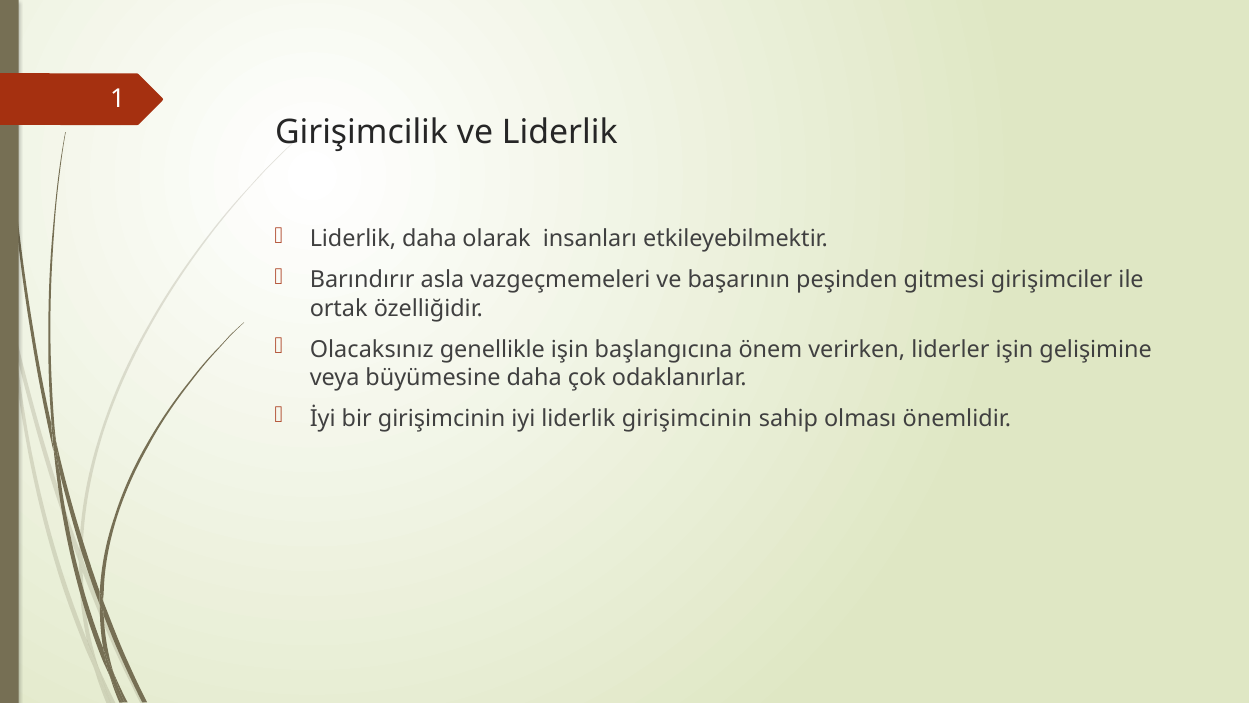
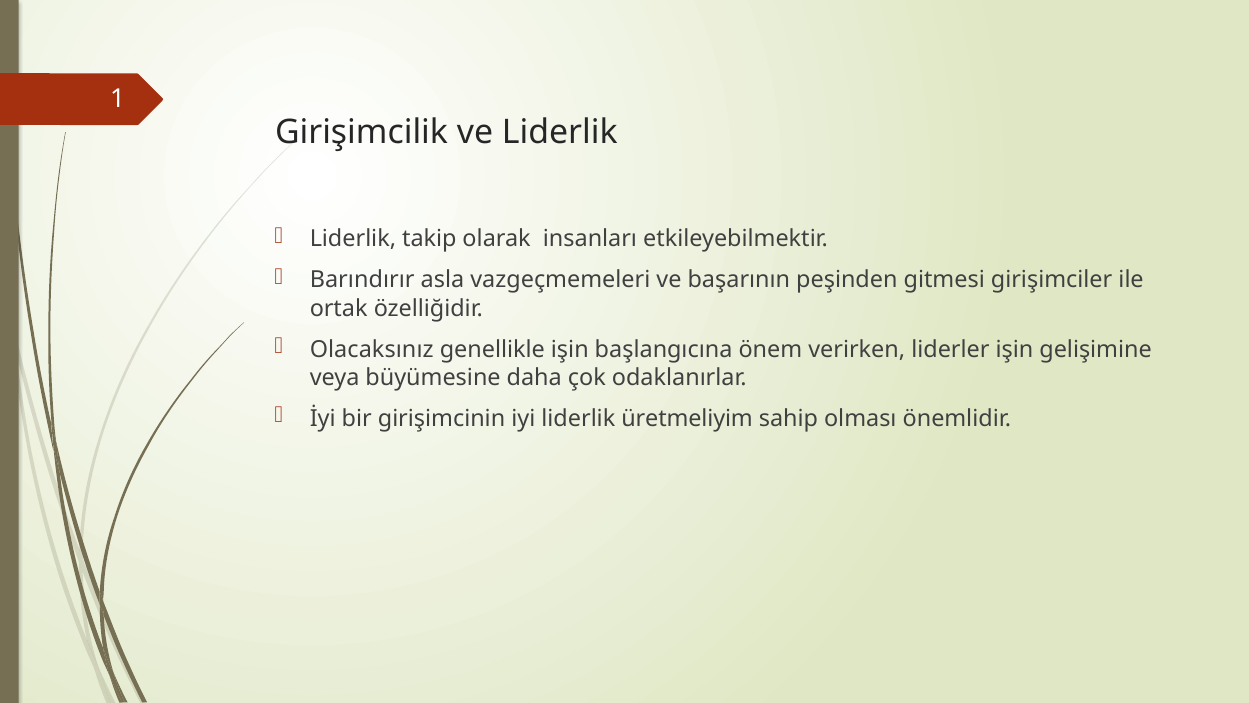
Liderlik daha: daha -> takip
liderlik girişimcinin: girişimcinin -> üretmeliyim
